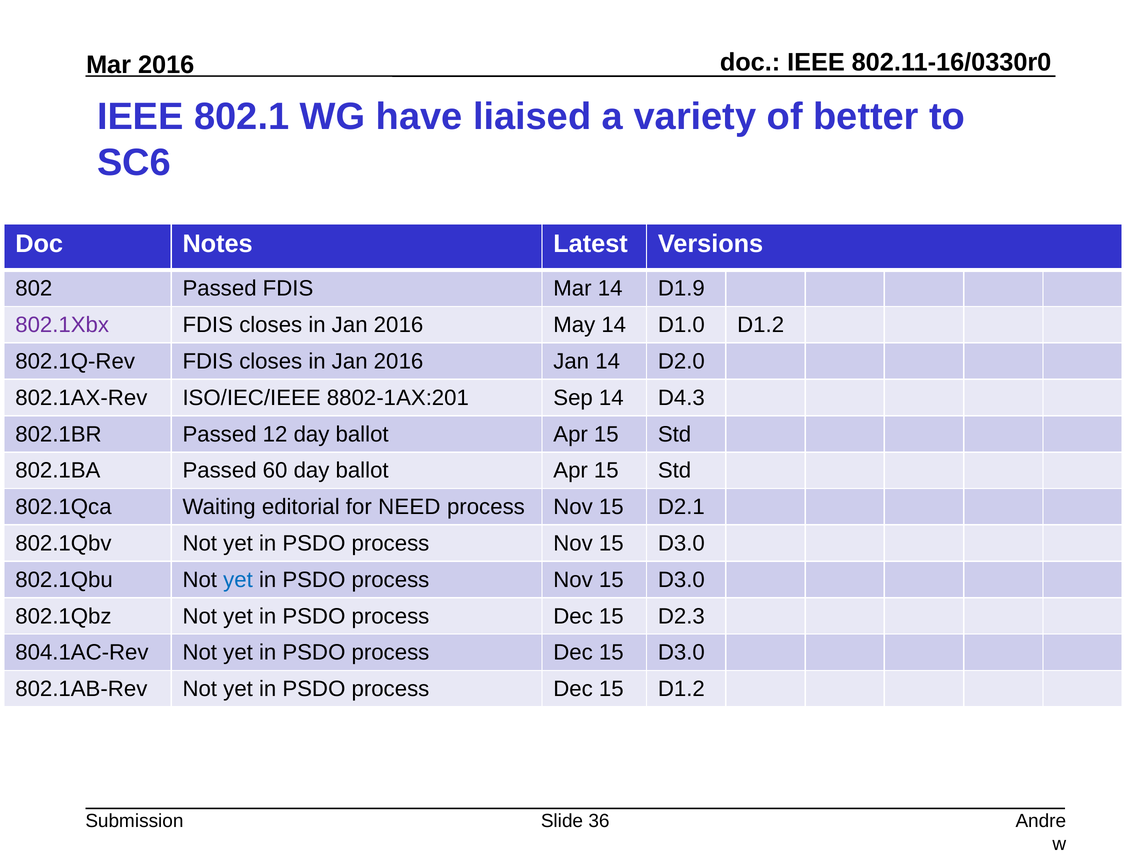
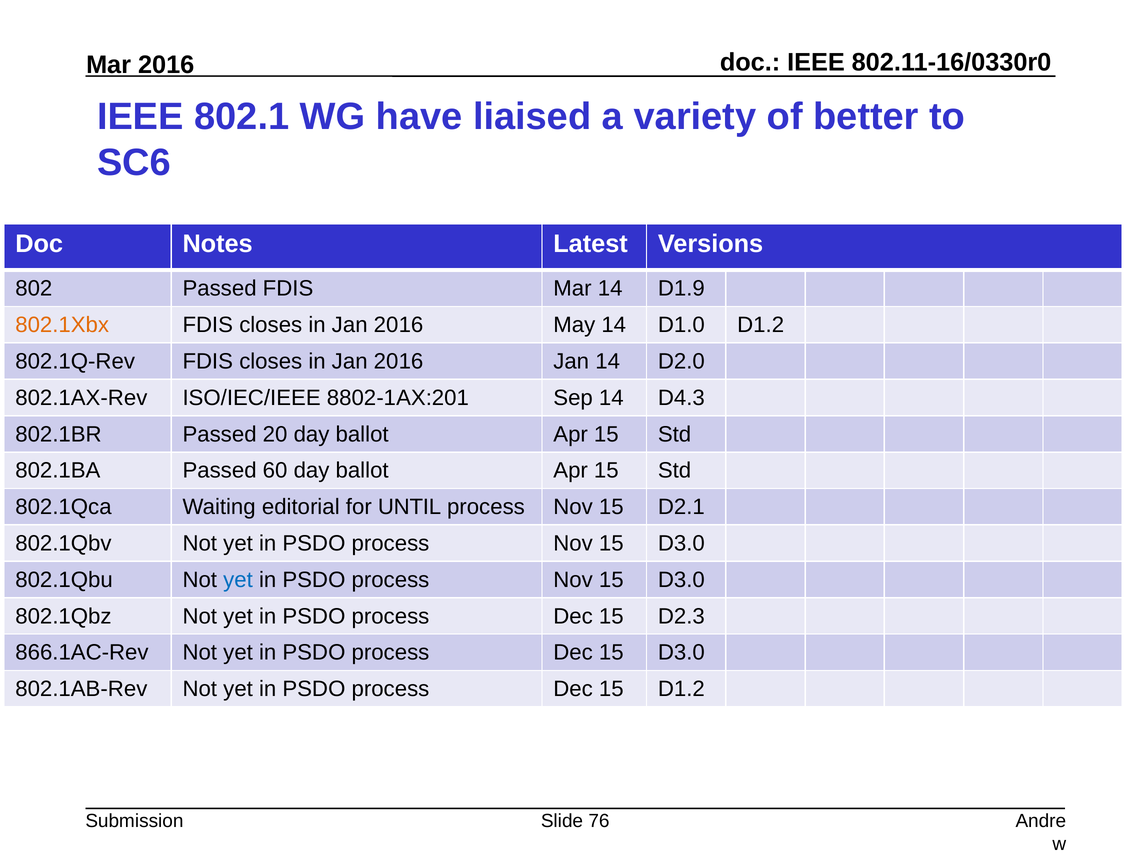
802.1Xbx colour: purple -> orange
12: 12 -> 20
NEED: NEED -> UNTIL
804.1AC-Rev: 804.1AC-Rev -> 866.1AC-Rev
36: 36 -> 76
